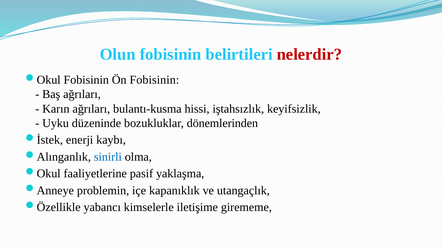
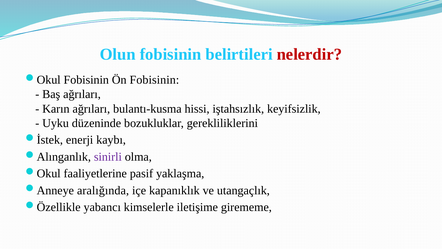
dönemlerinden: dönemlerinden -> gerekliliklerini
sinirli colour: blue -> purple
problemin: problemin -> aralığında
